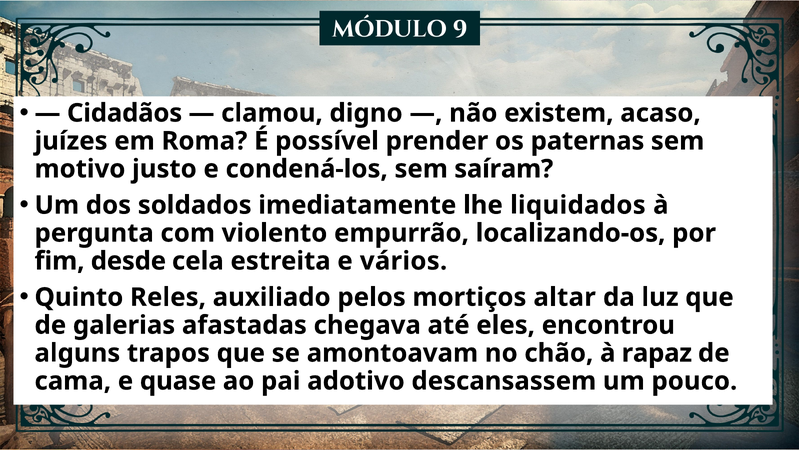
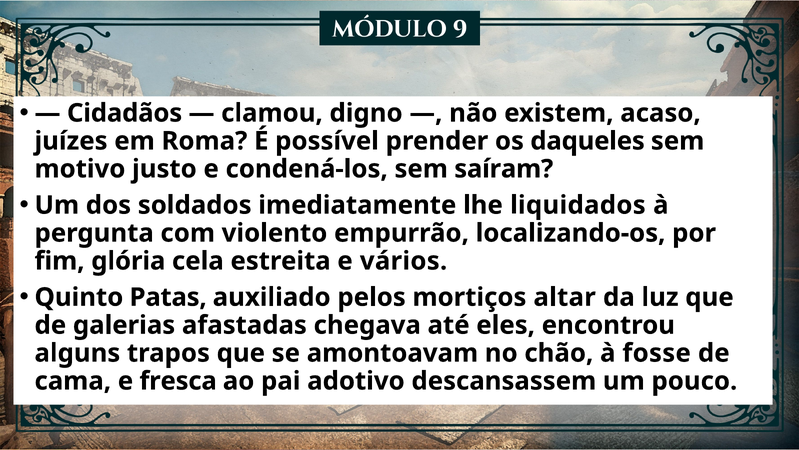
paternas: paternas -> daqueles
desde: desde -> glória
Reles: Reles -> Patas
rapaz: rapaz -> fosse
quase: quase -> fresca
